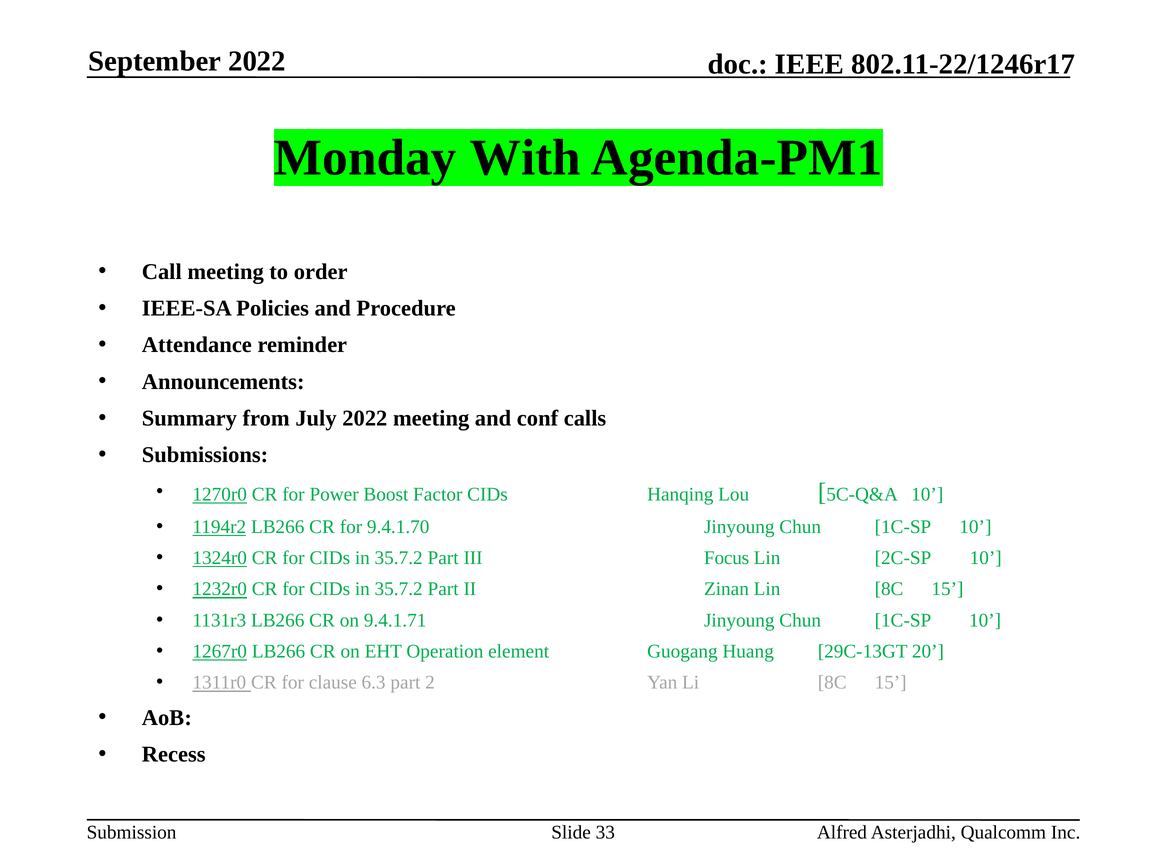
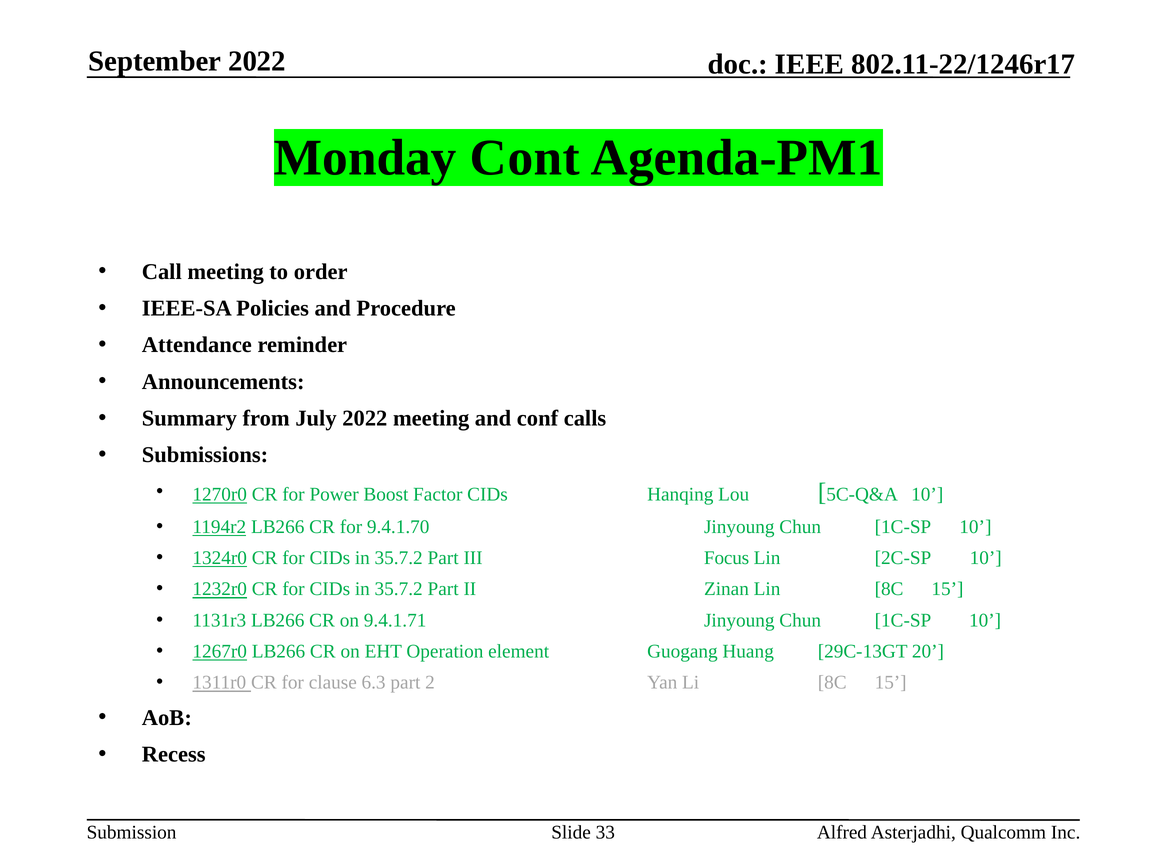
With: With -> Cont
